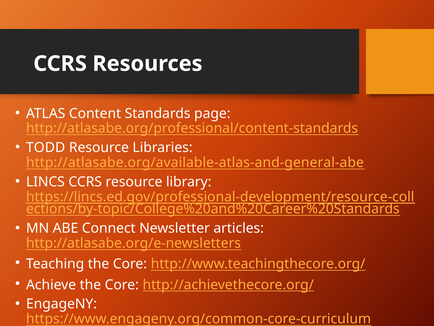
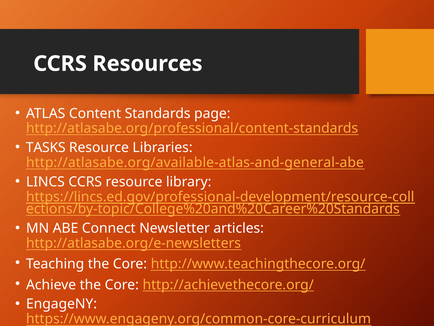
TODD: TODD -> TASKS
